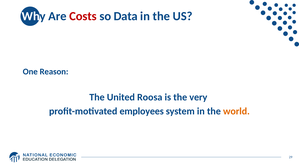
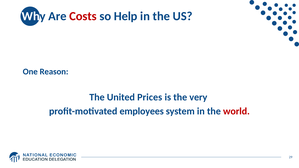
Data: Data -> Help
Roosa: Roosa -> Prices
world colour: orange -> red
